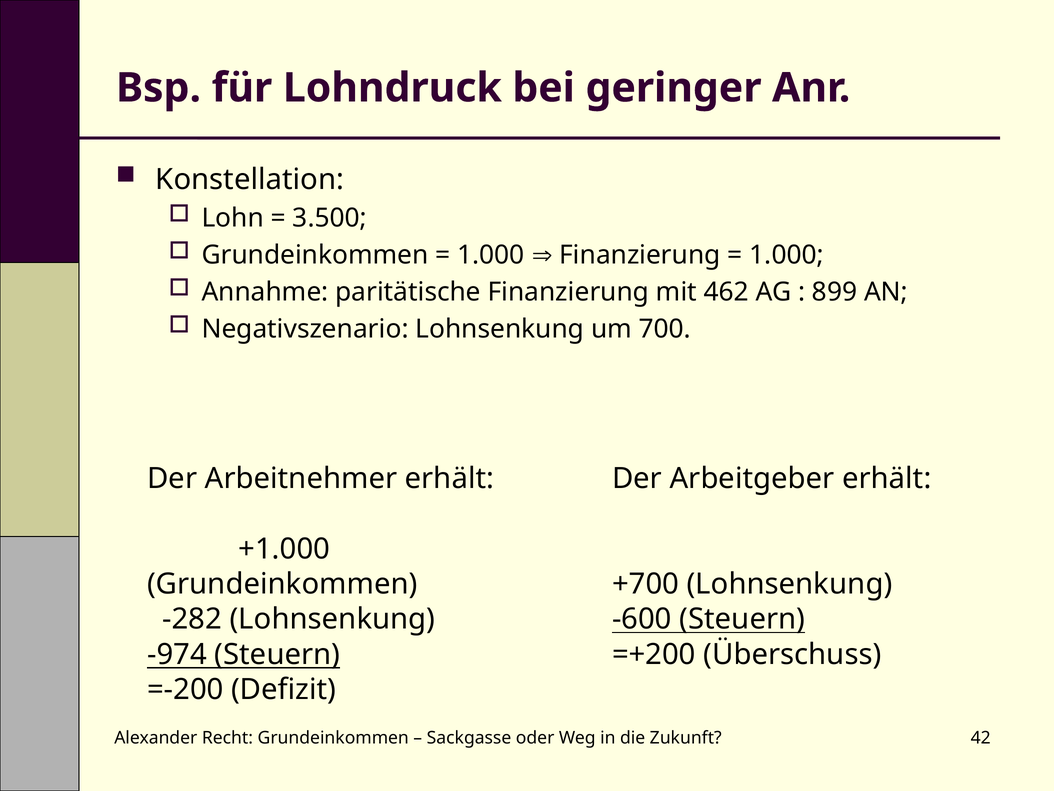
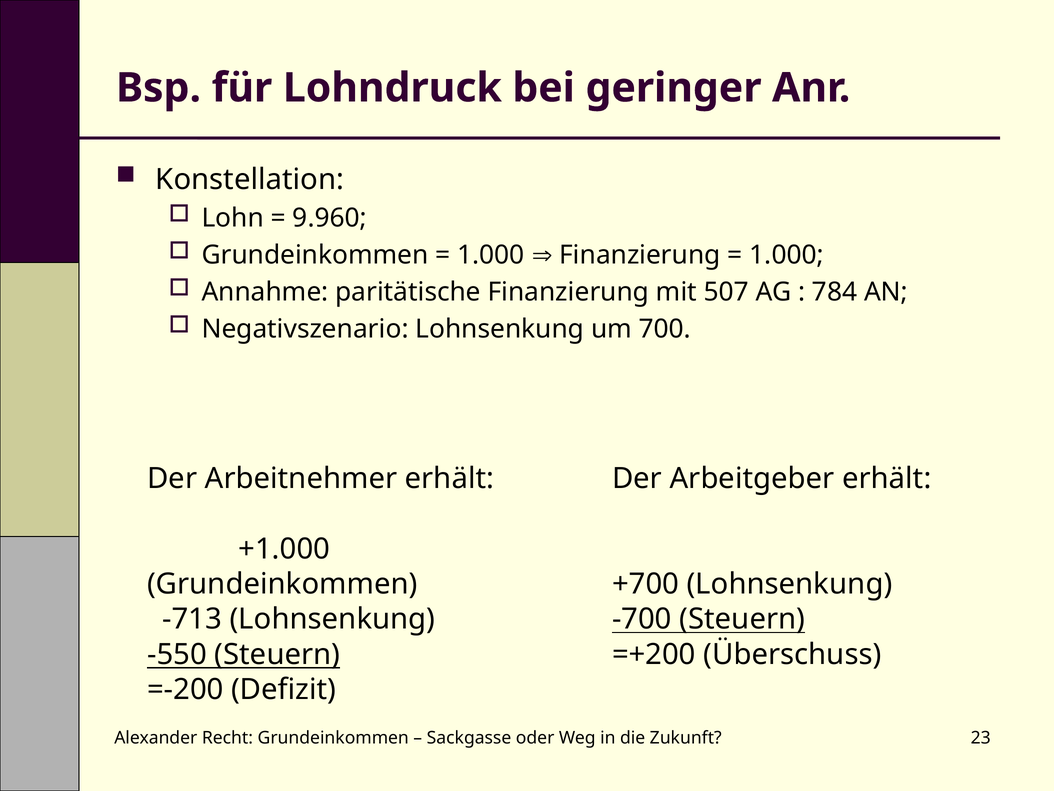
3.500: 3.500 -> 9.960
462: 462 -> 507
899: 899 -> 784
-282: -282 -> -713
-600: -600 -> -700
-974: -974 -> -550
42: 42 -> 23
